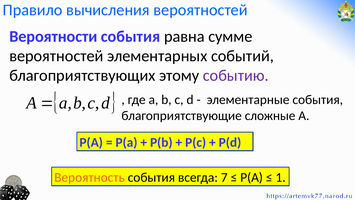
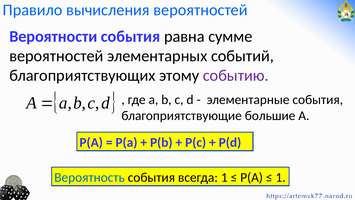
сложные: сложные -> большие
Вероятность colour: orange -> blue
всегда 7: 7 -> 1
